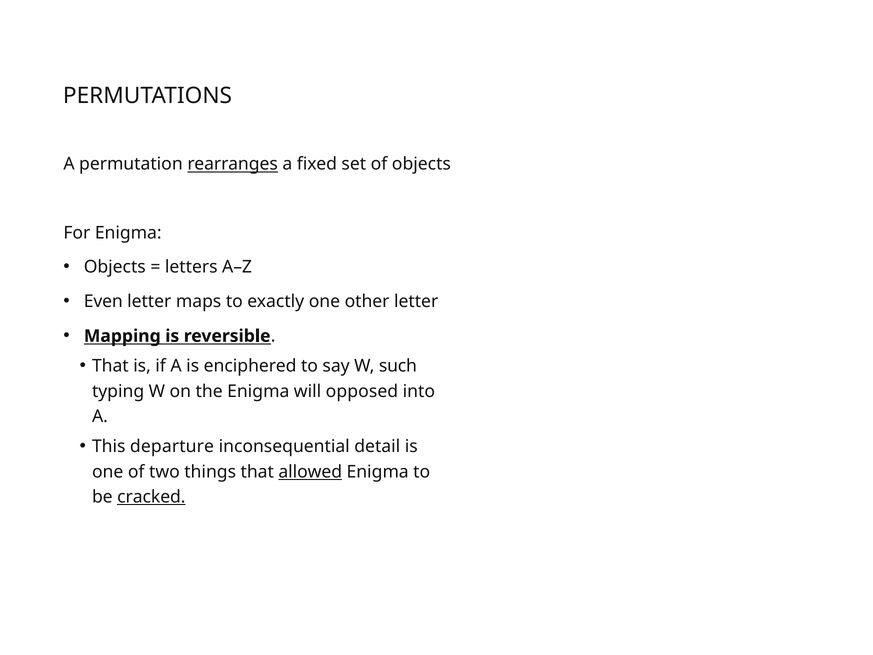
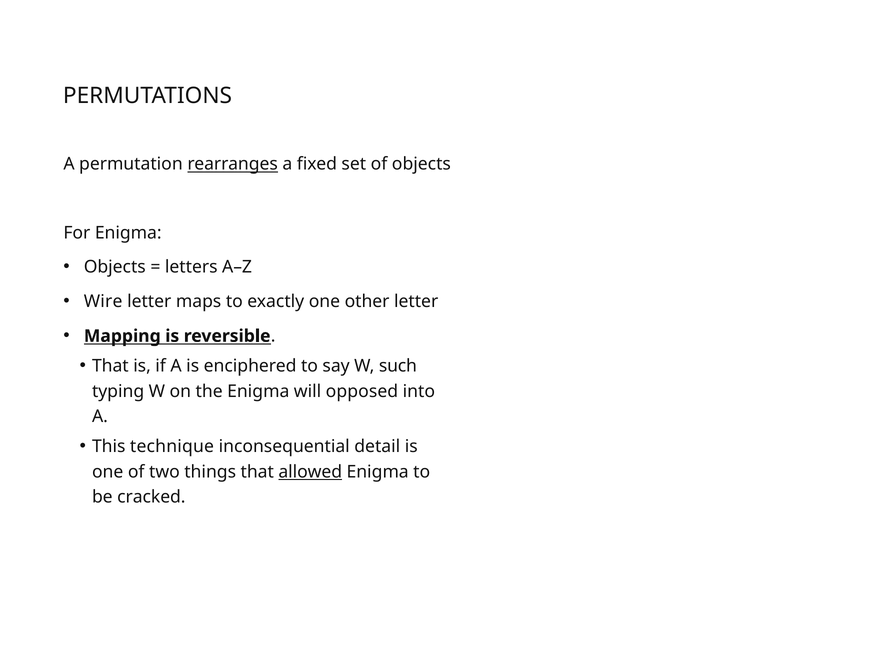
Even: Even -> Wire
departure: departure -> technique
cracked underline: present -> none
